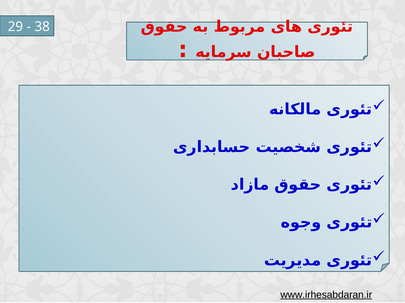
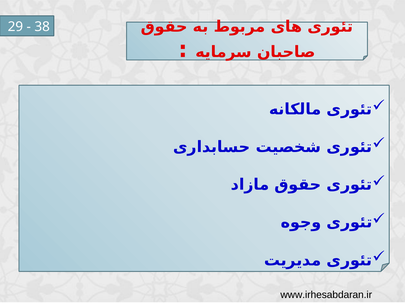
www.irhesabdaran.ir underline: present -> none
